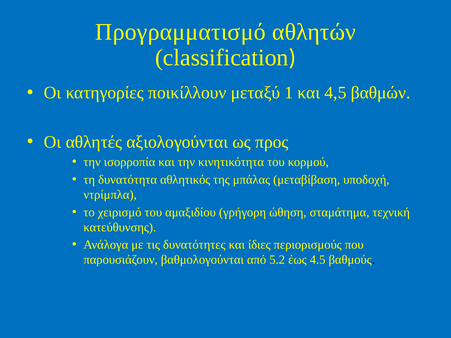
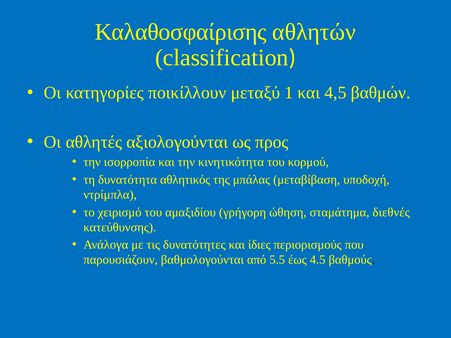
Προγραμματισμό: Προγραμματισμό -> Καλαθοσφαίρισης
τεχνική: τεχνική -> διεθνές
5.2: 5.2 -> 5.5
